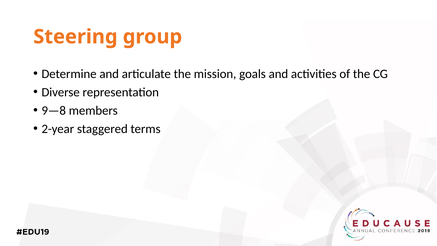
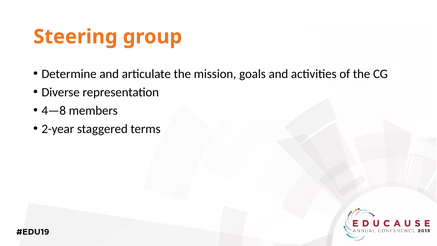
9—8: 9—8 -> 4—8
